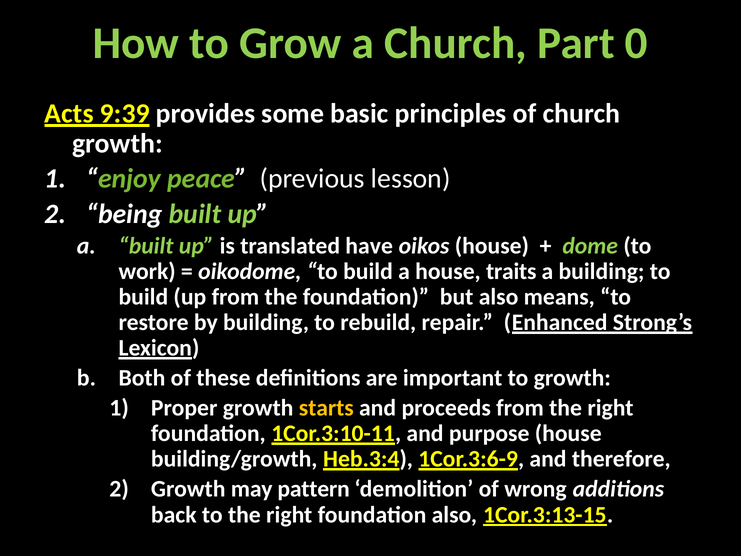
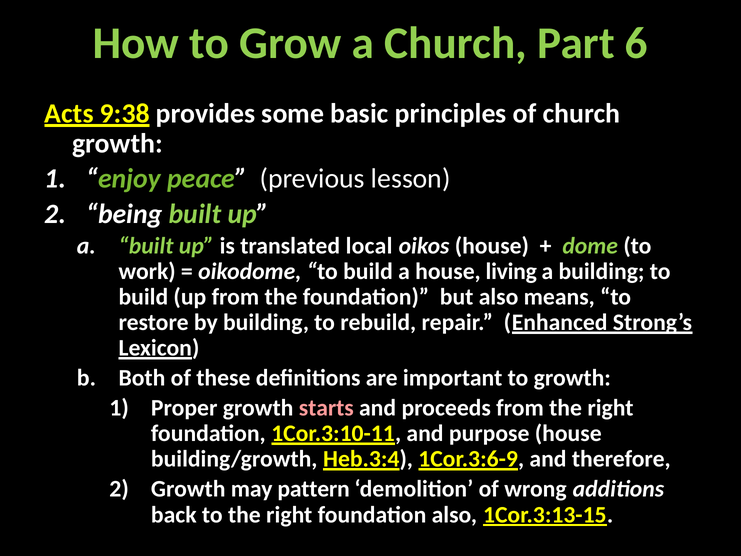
0: 0 -> 6
9:39: 9:39 -> 9:38
have: have -> local
traits: traits -> living
starts colour: yellow -> pink
